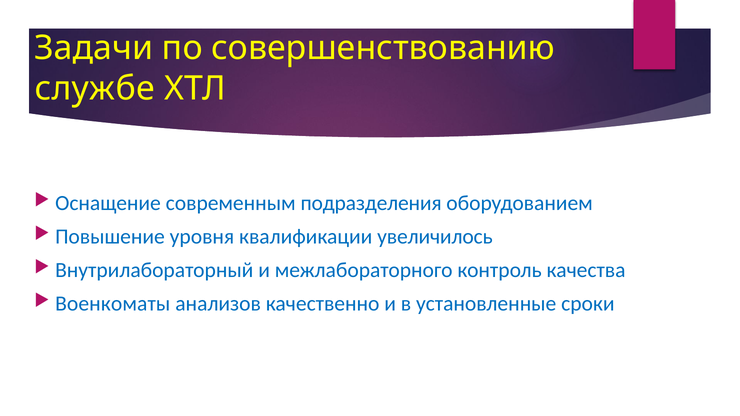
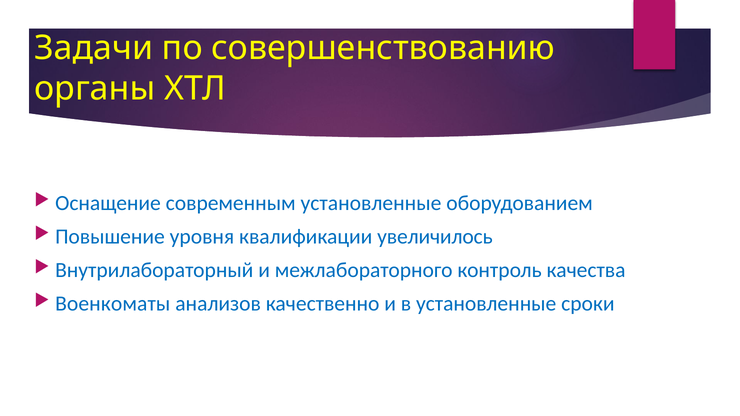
службе: службе -> органы
современным подразделения: подразделения -> установленные
